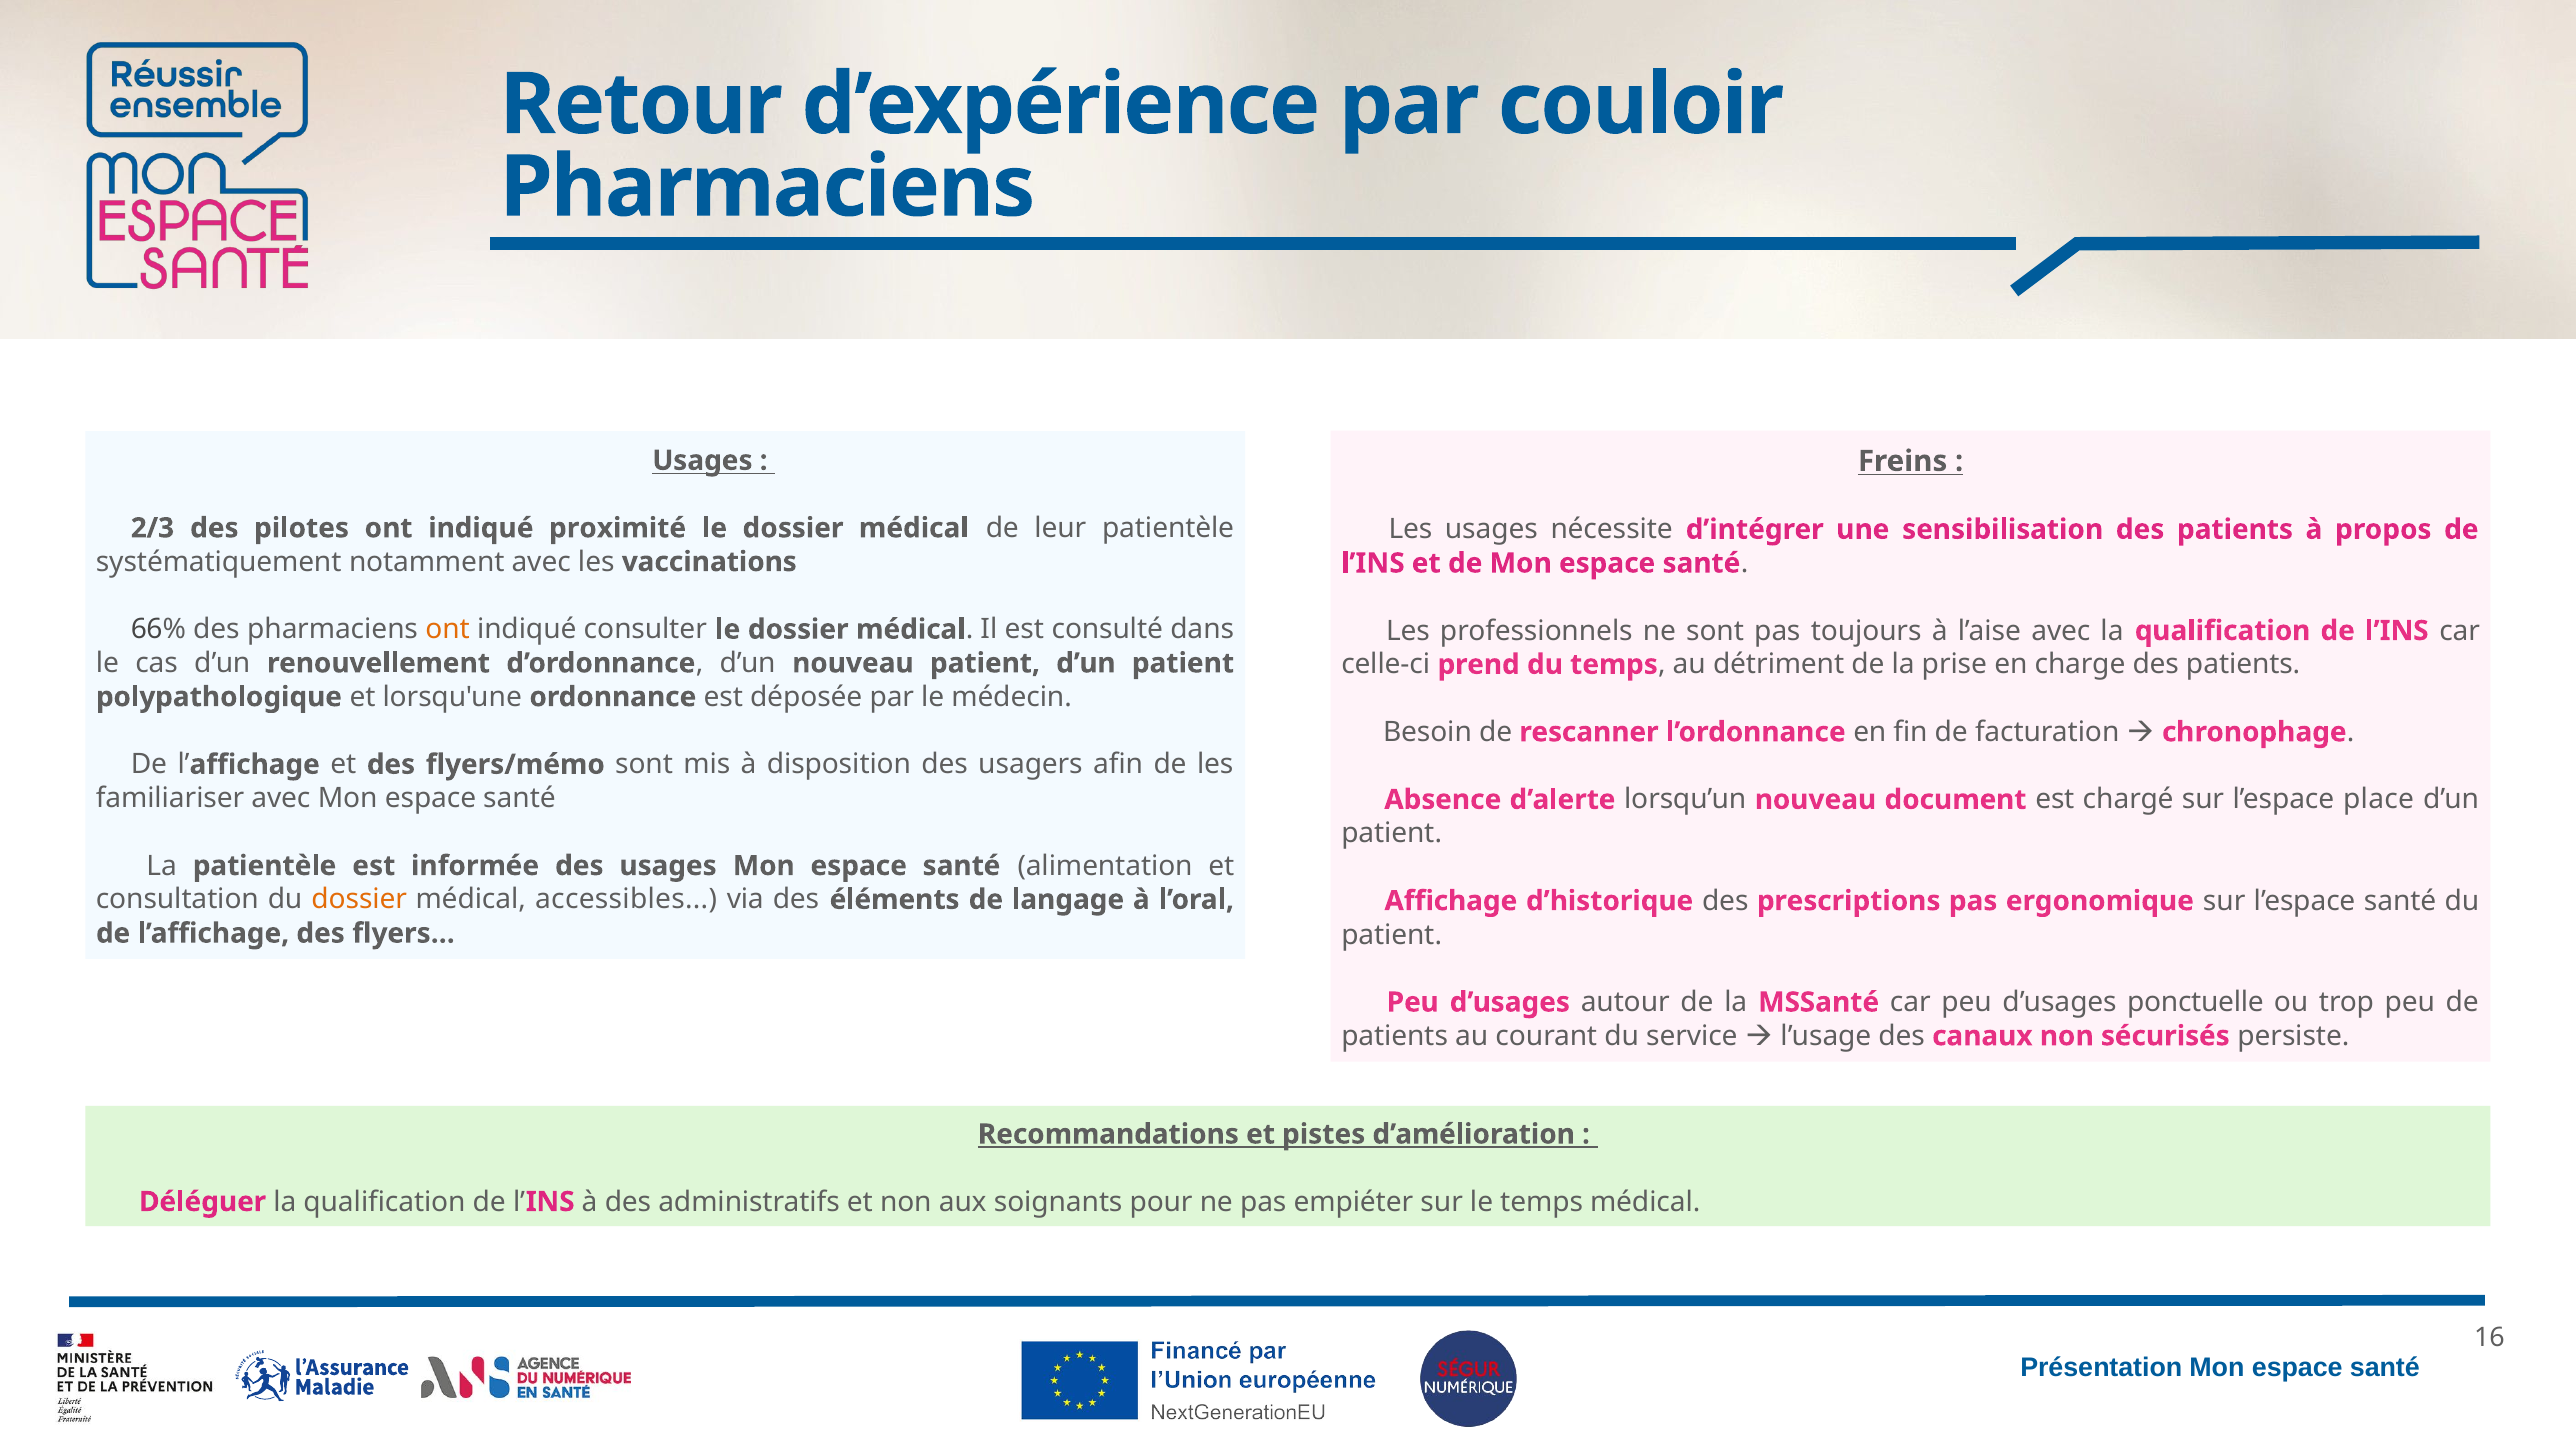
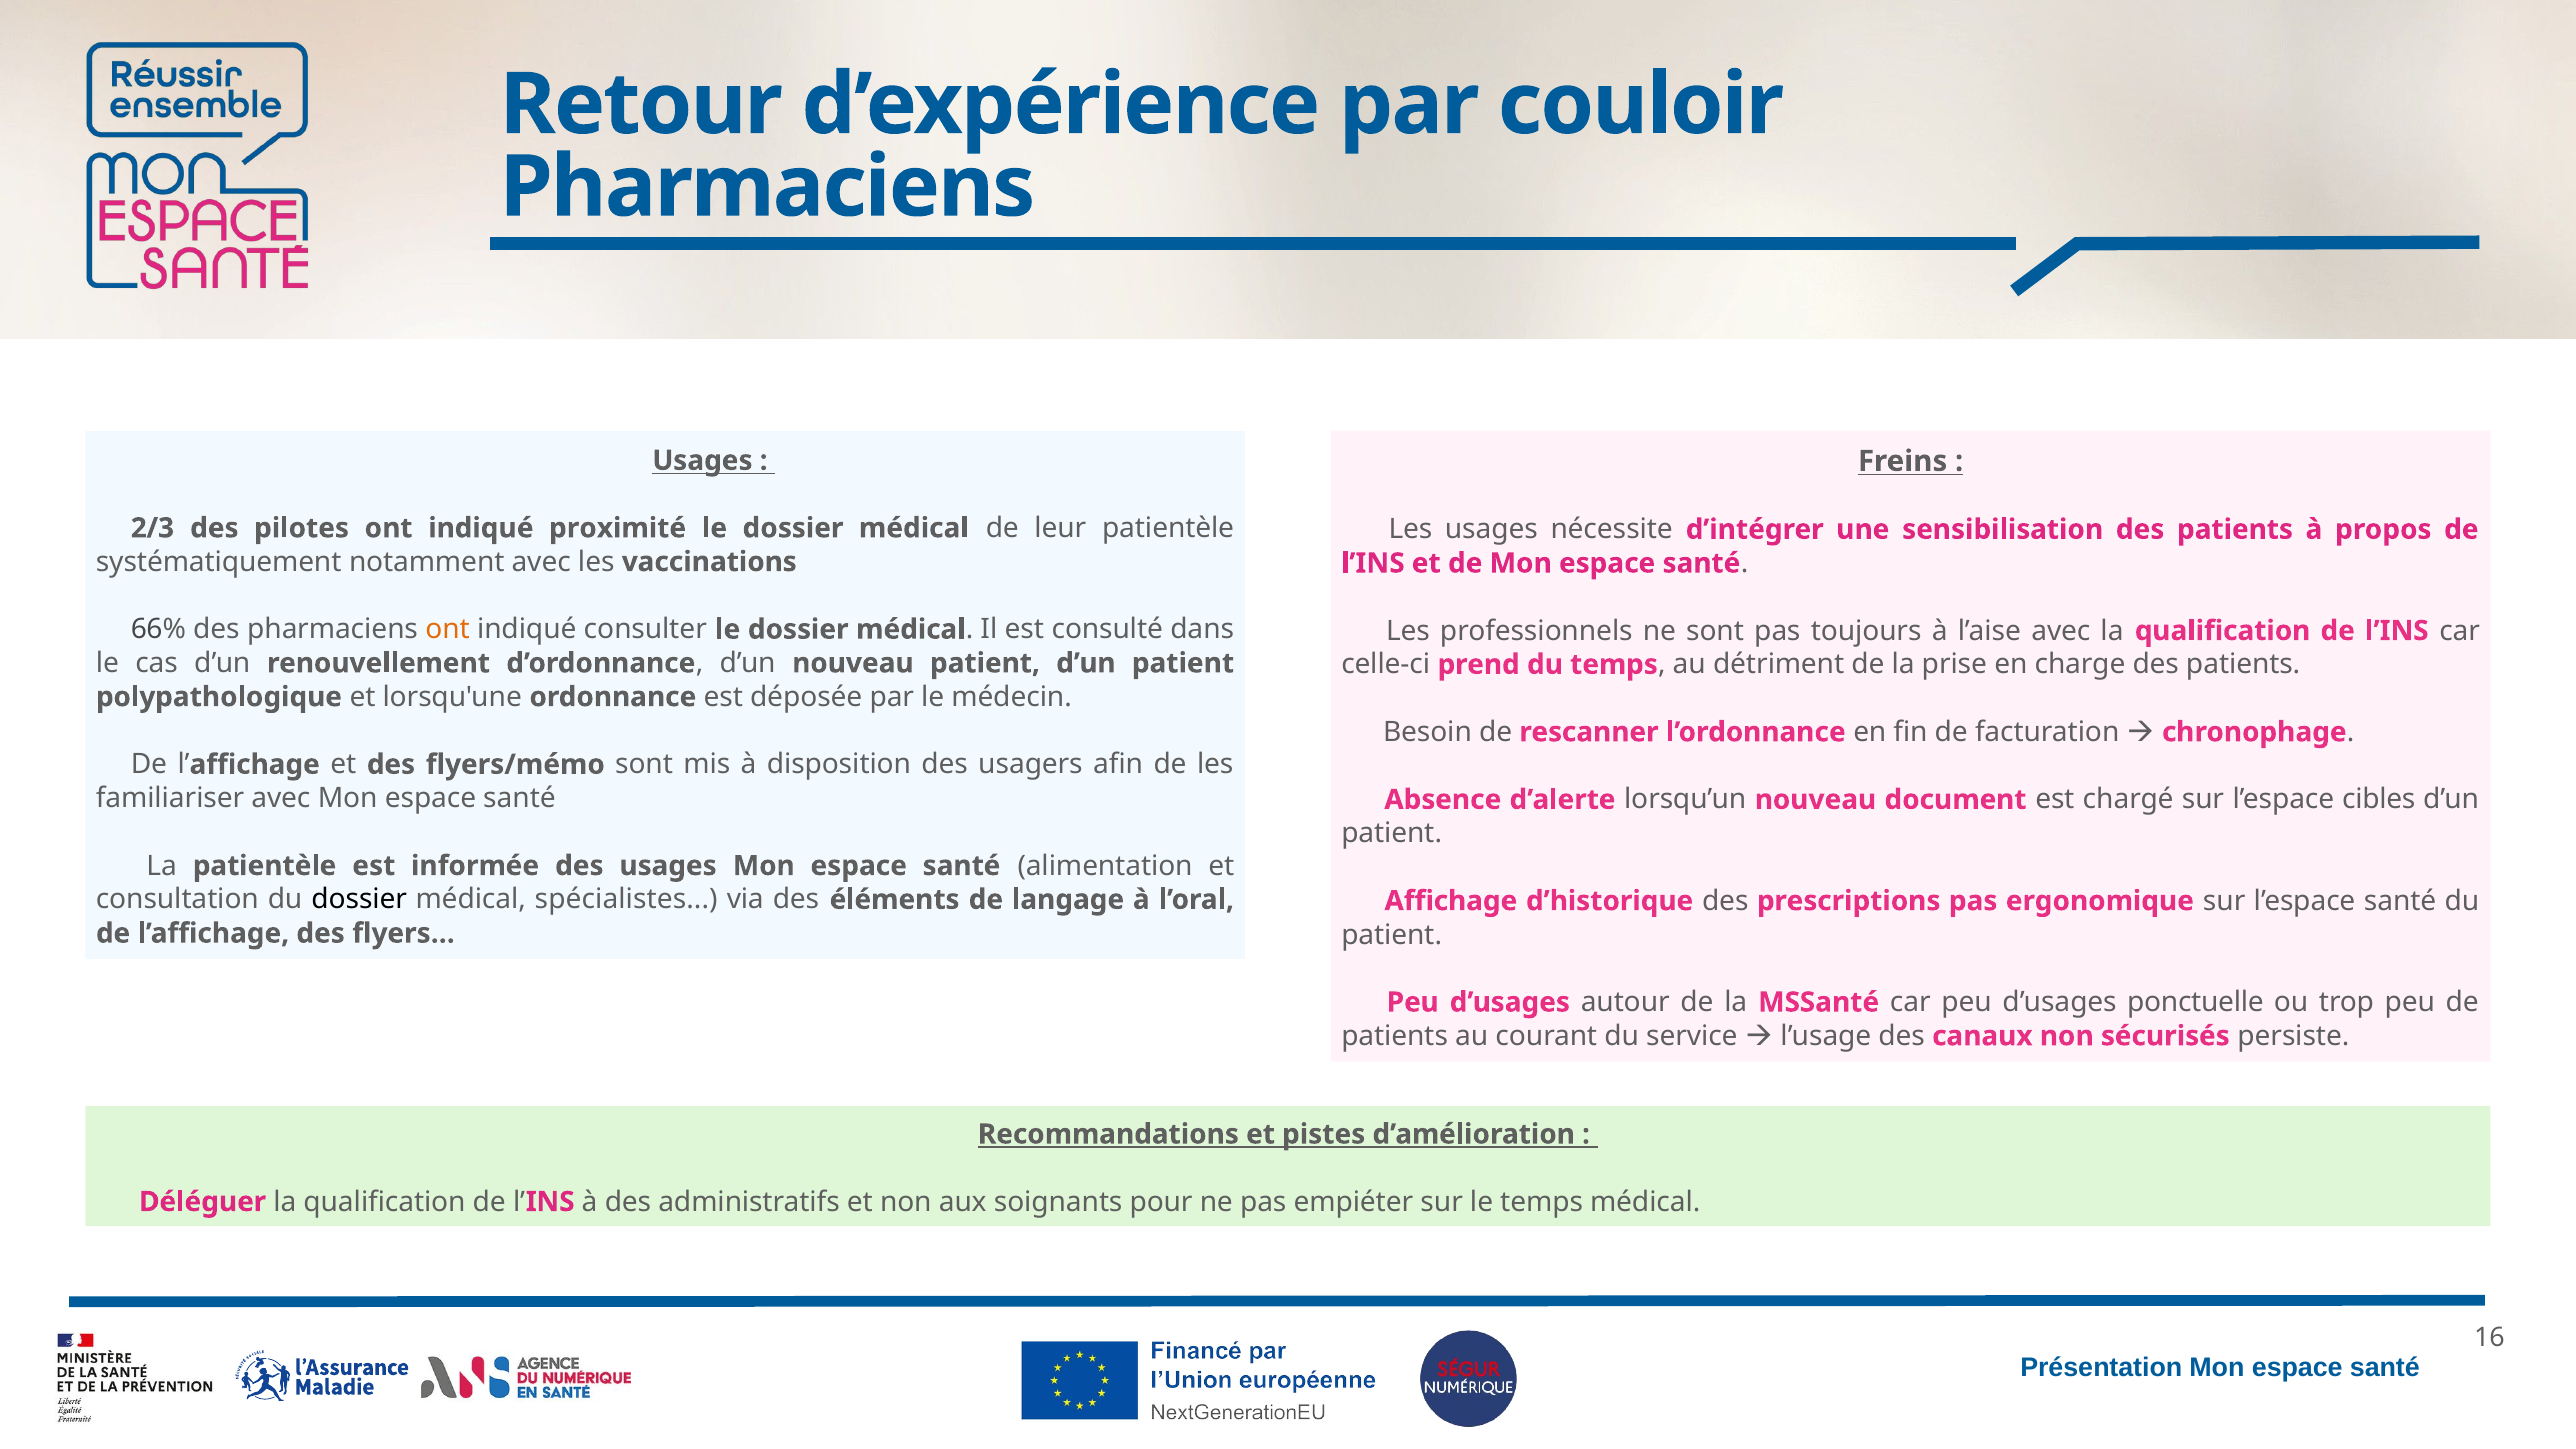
place: place -> cibles
dossier at (359, 900) colour: orange -> black
accessibles: accessibles -> spécialistes
